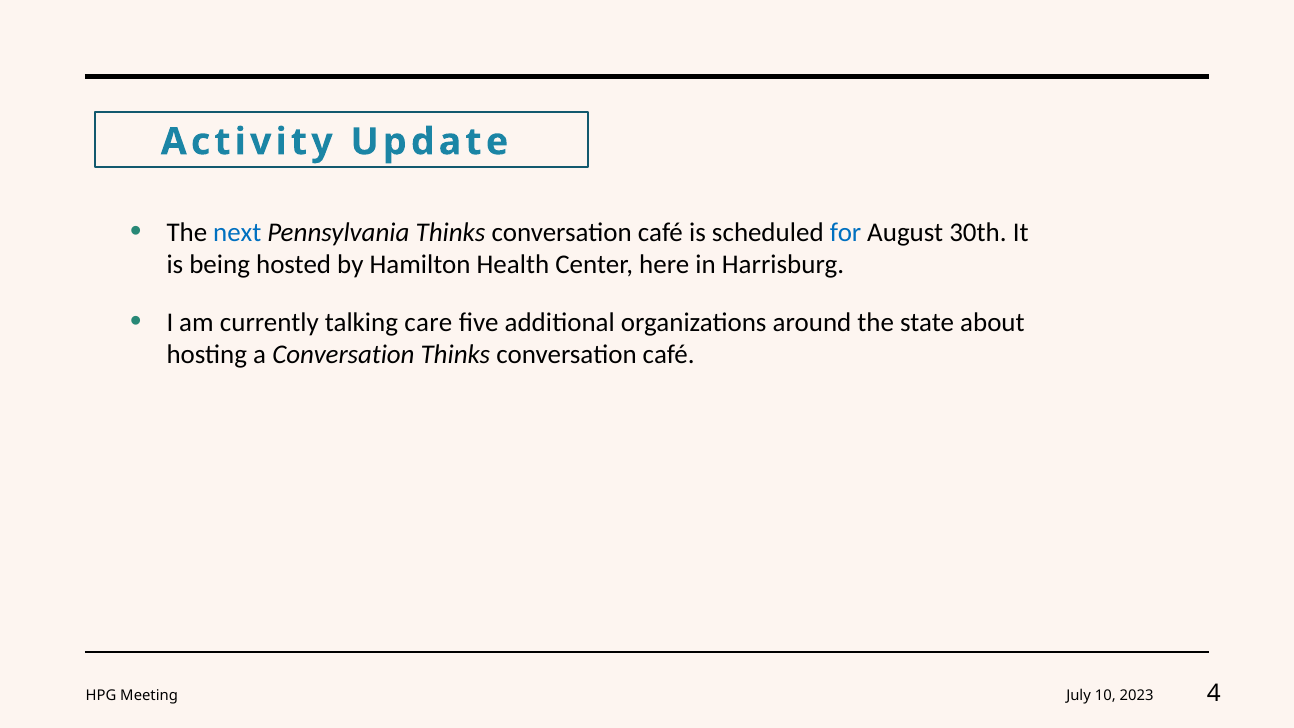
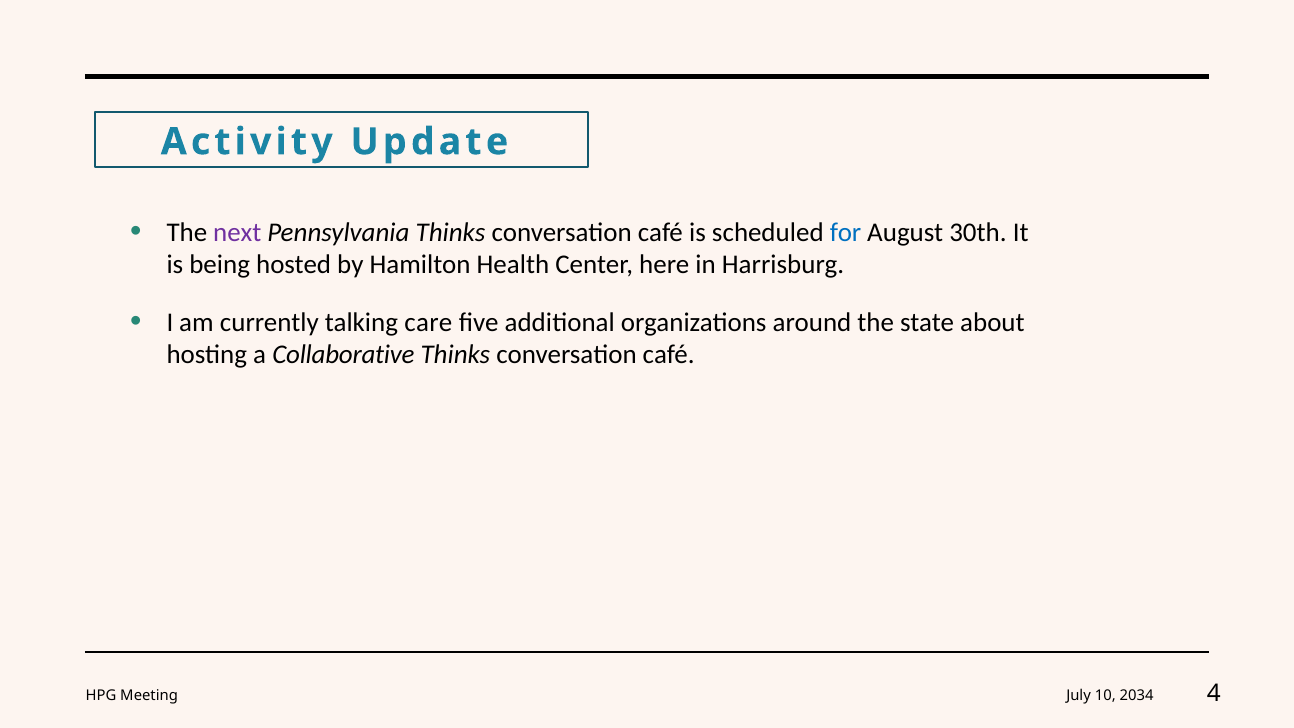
next colour: blue -> purple
a Conversation: Conversation -> Collaborative
2023: 2023 -> 2034
